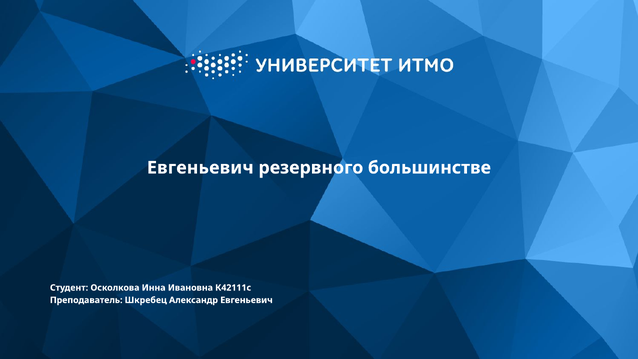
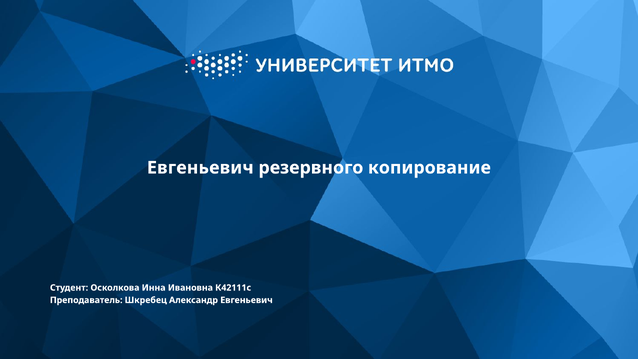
большинстве: большинстве -> копирование
